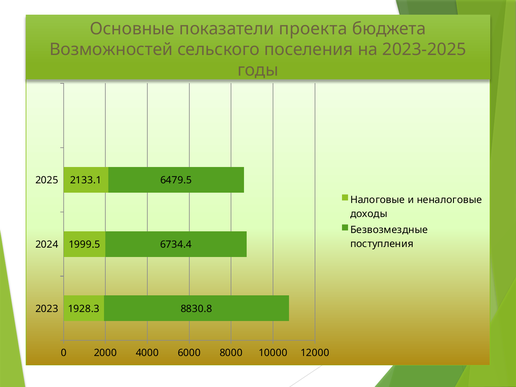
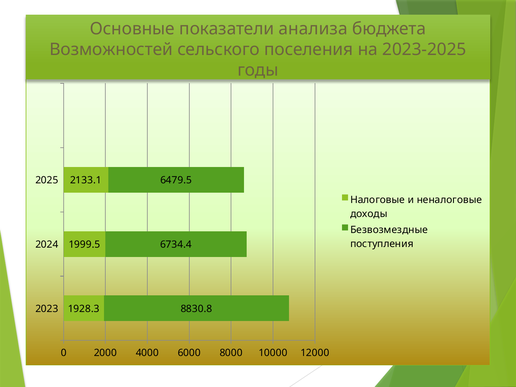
проекта: проекта -> анализа
